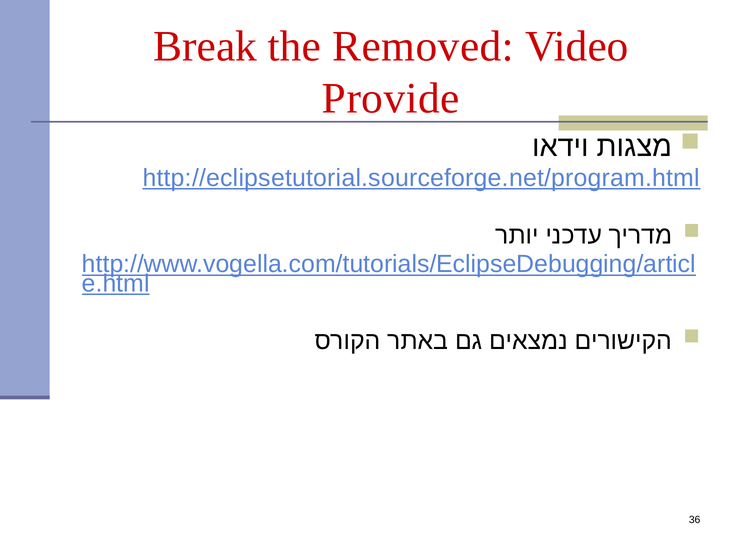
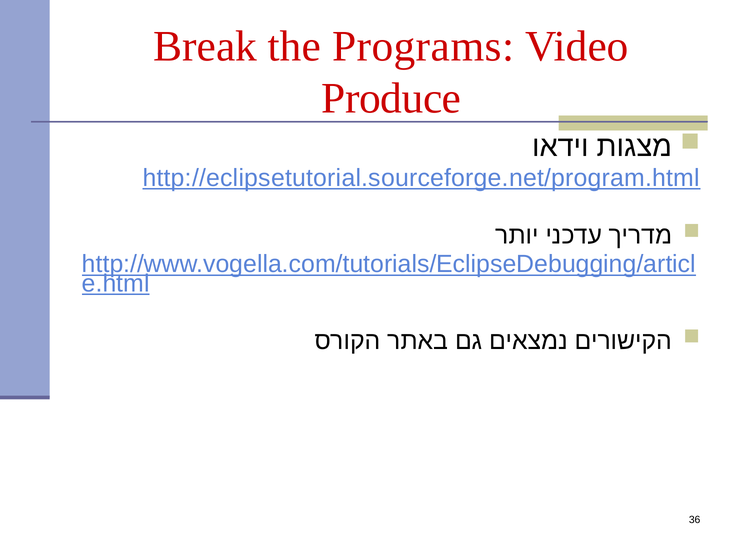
Removed: Removed -> Programs
Provide: Provide -> Produce
